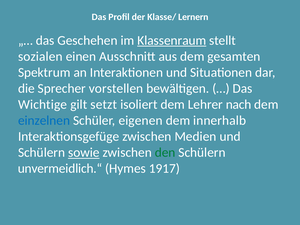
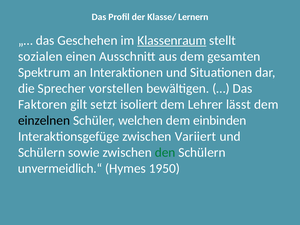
Wichtige: Wichtige -> Faktoren
nach: nach -> lässt
einzelnen colour: blue -> black
eigenen: eigenen -> welchen
innerhalb: innerhalb -> einbinden
Medien: Medien -> Variiert
sowie underline: present -> none
1917: 1917 -> 1950
